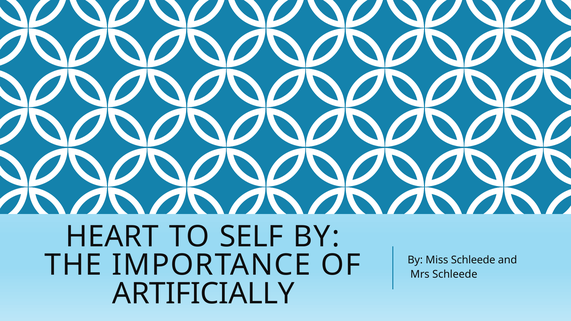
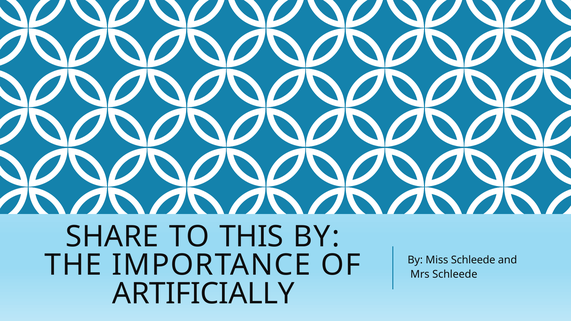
HEART: HEART -> SHARE
SELF: SELF -> THIS
